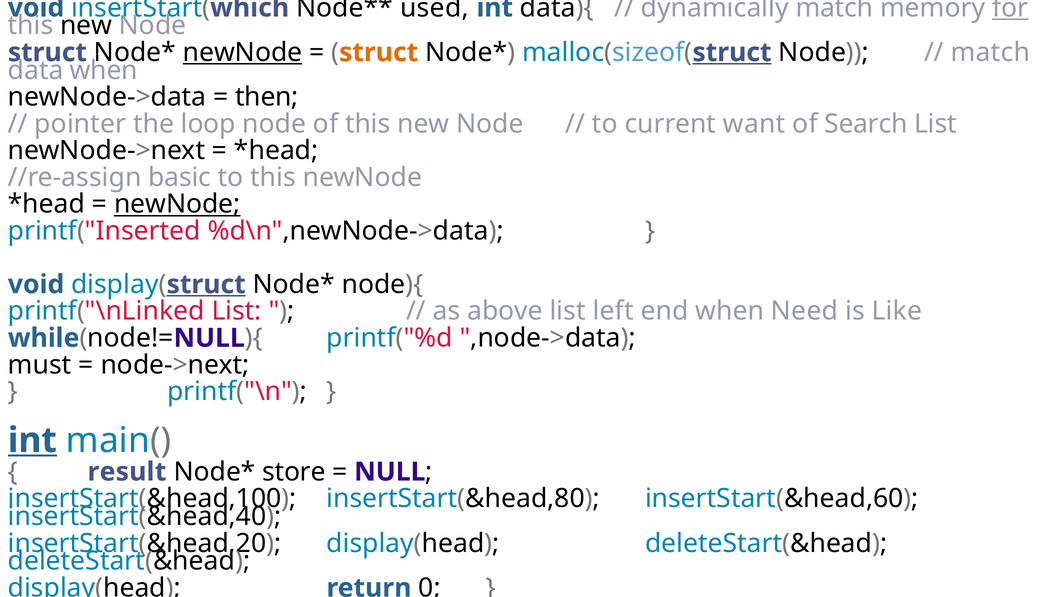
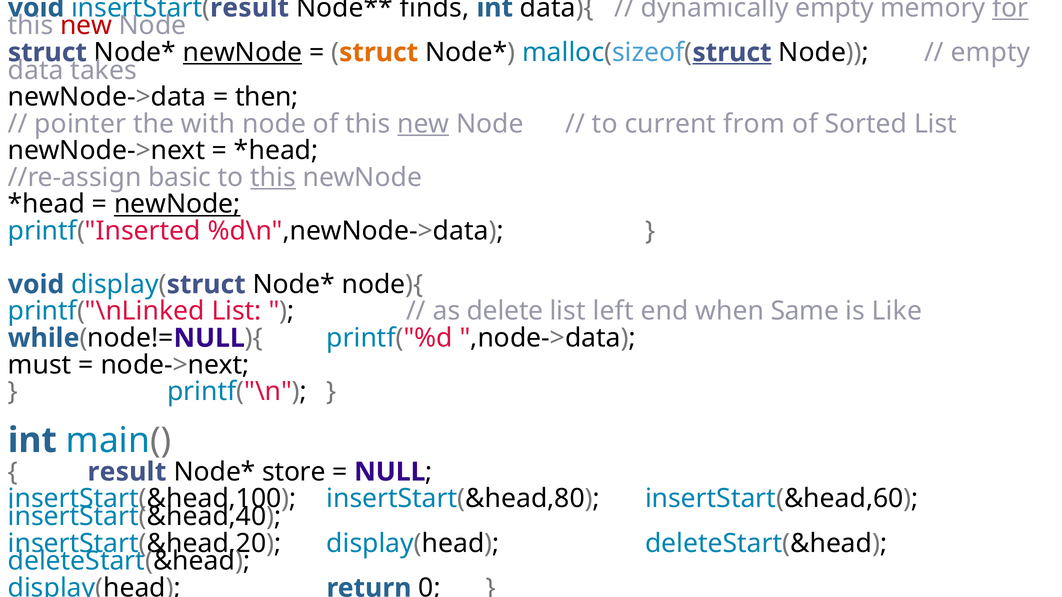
which at (250, 8): which -> result
used: used -> finds
dynamically match: match -> empty
new at (86, 26) colour: black -> red
match at (990, 52): match -> empty
when at (104, 70): when -> takes
loop: loop -> with
new at (423, 124) underline: none -> present
want: want -> from
Search: Search -> Sorted
this at (273, 178) underline: none -> present
struct at (206, 285) underline: present -> none
above: above -> delete
Need: Need -> Same
int at (32, 441) underline: present -> none
